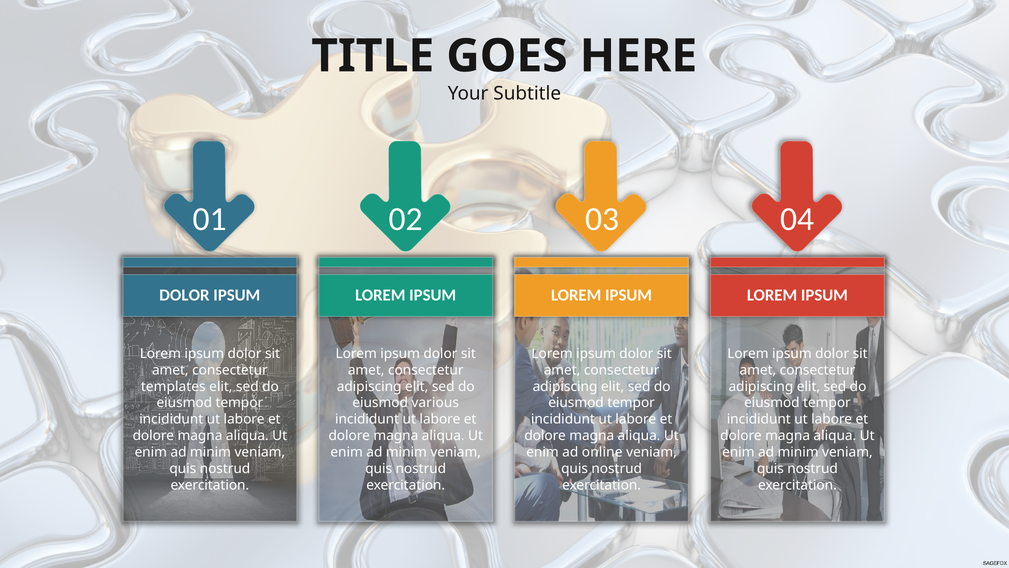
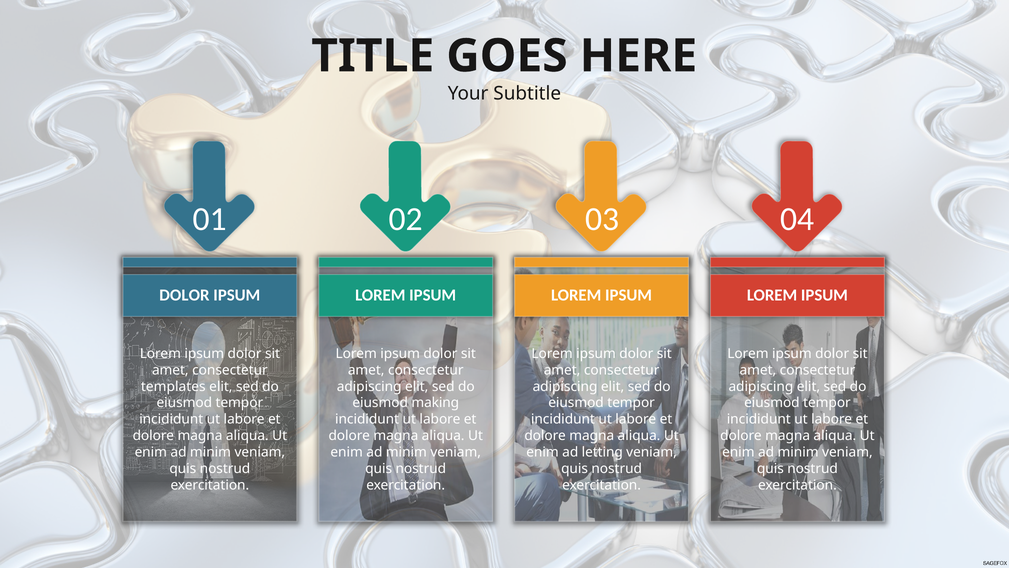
various: various -> making
online: online -> letting
